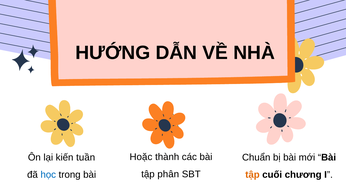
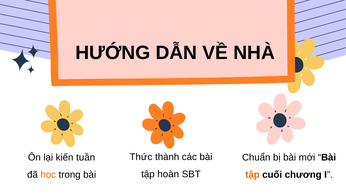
Hoặc: Hoặc -> Thức
phân: phân -> hoàn
học colour: blue -> orange
